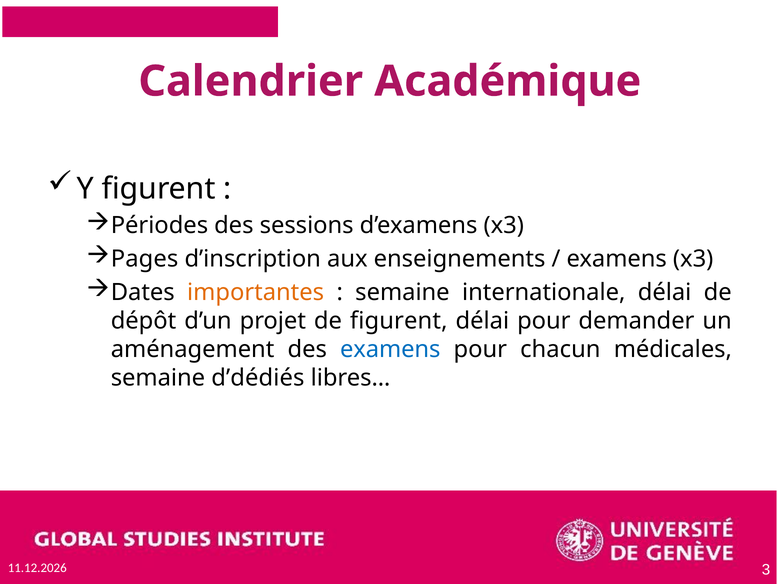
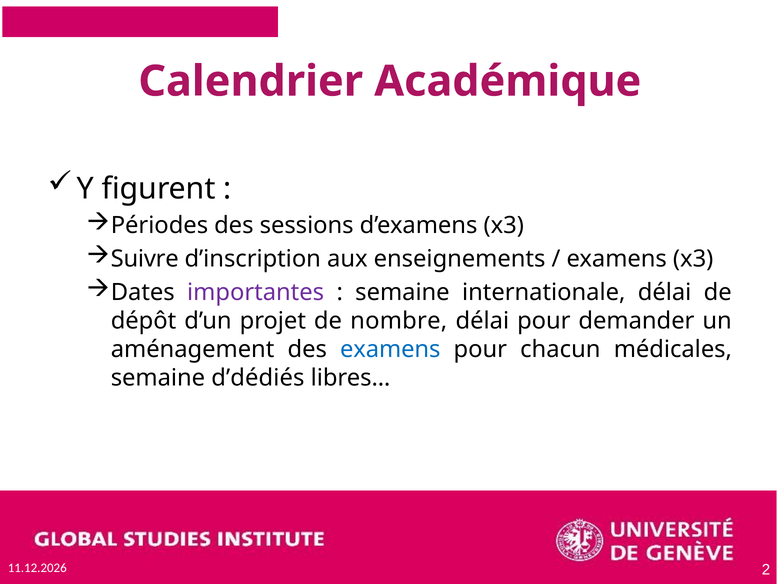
Pages: Pages -> Suivre
importantes colour: orange -> purple
de figurent: figurent -> nombre
3: 3 -> 2
